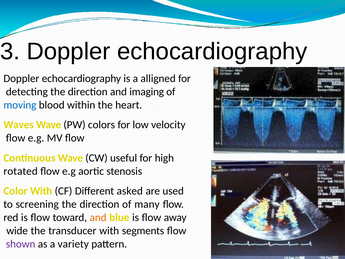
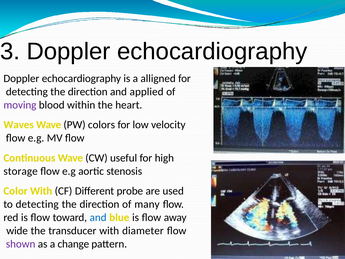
imaging: imaging -> applied
moving colour: blue -> purple
rotated: rotated -> storage
asked: asked -> probe
to screening: screening -> detecting
and at (98, 217) colour: orange -> blue
segments: segments -> diameter
variety: variety -> change
